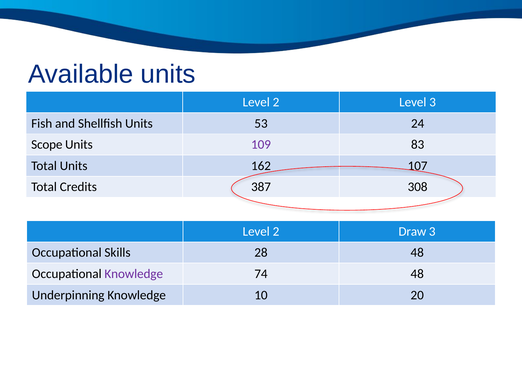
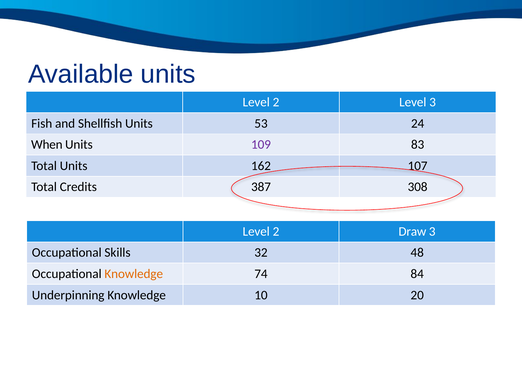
Scope: Scope -> When
28: 28 -> 32
Knowledge at (134, 273) colour: purple -> orange
74 48: 48 -> 84
